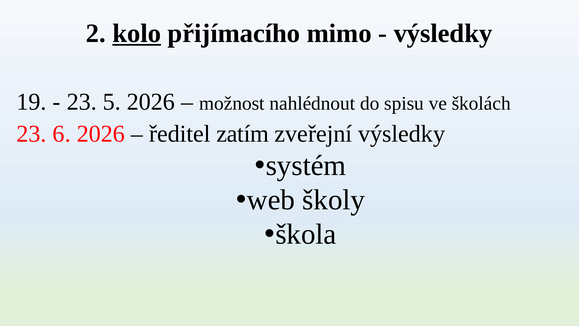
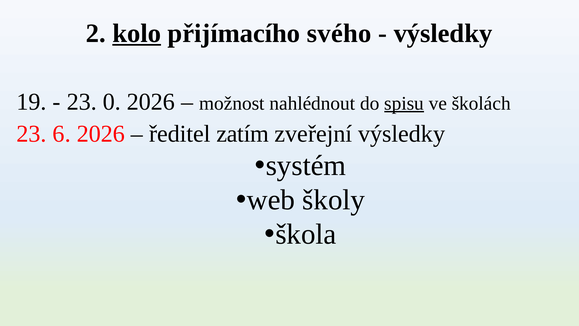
mimo: mimo -> svého
5: 5 -> 0
spisu underline: none -> present
